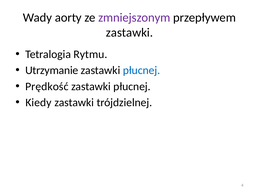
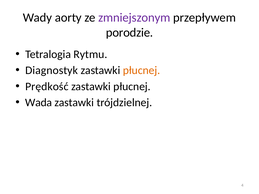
zastawki at (130, 33): zastawki -> porodzie
Utrzymanie: Utrzymanie -> Diagnostyk
płucnej at (141, 70) colour: blue -> orange
Kiedy: Kiedy -> Wada
